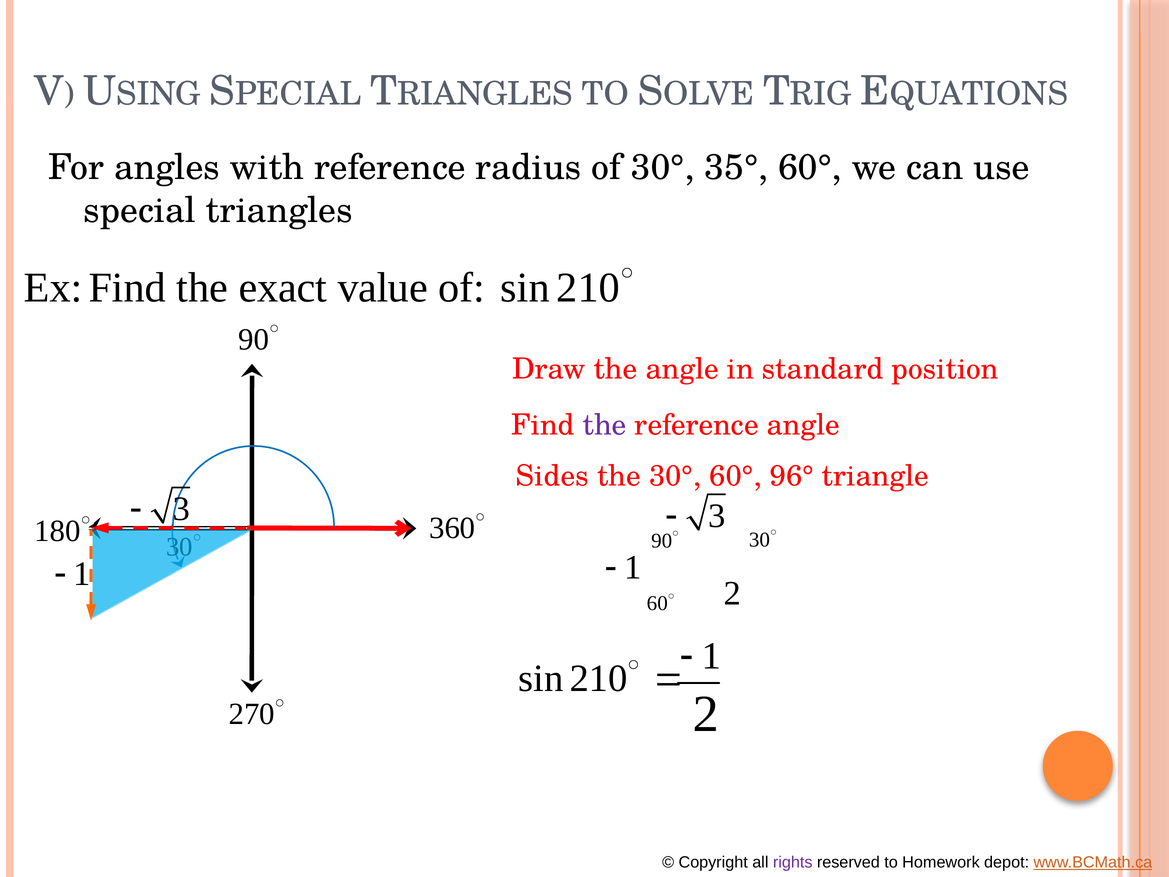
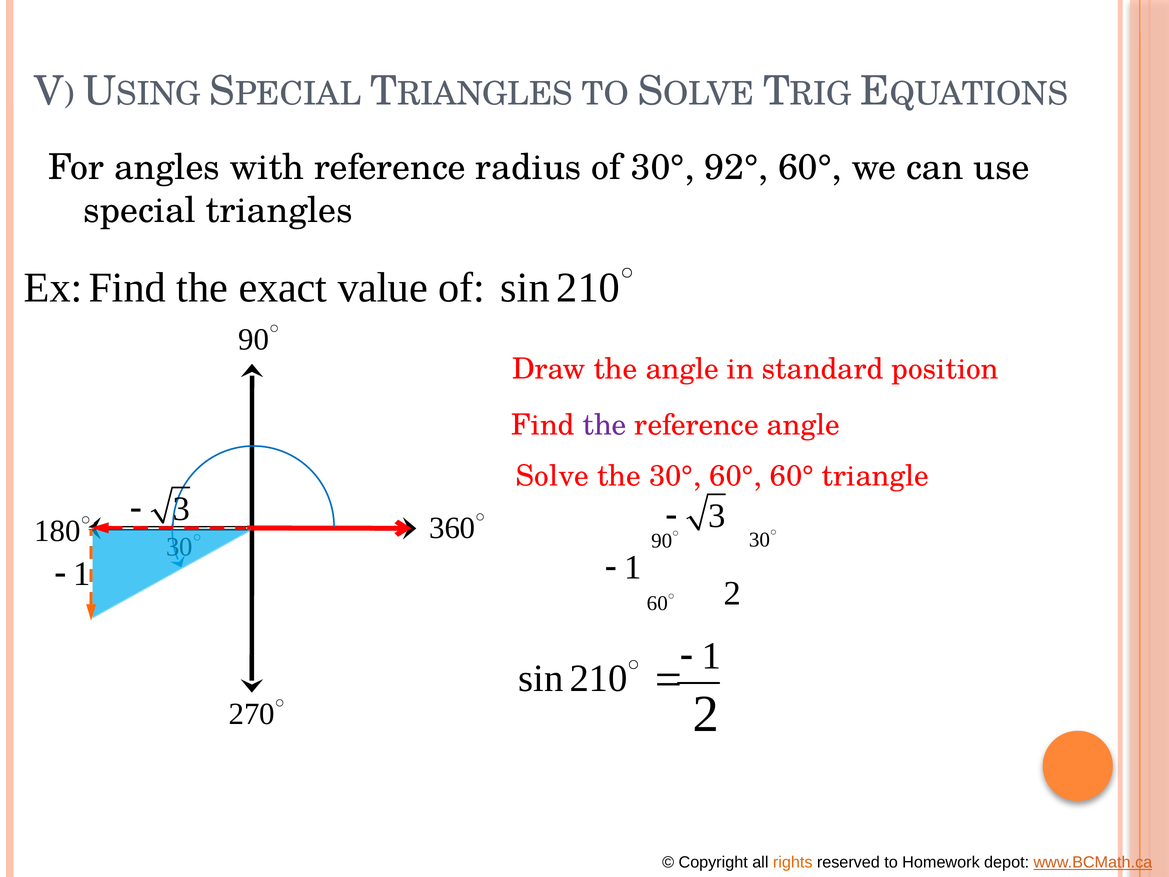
35°: 35° -> 92°
Sides: Sides -> Solve
60° 96°: 96° -> 60°
rights colour: purple -> orange
